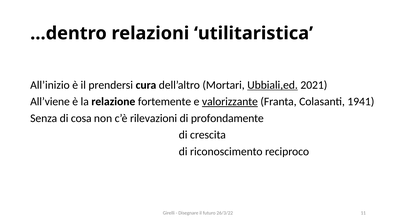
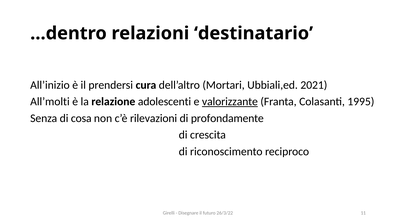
utilitaristica: utilitaristica -> destinatario
Ubbiali,ed underline: present -> none
All’viene: All’viene -> All’molti
fortemente: fortemente -> adolescenti
1941: 1941 -> 1995
